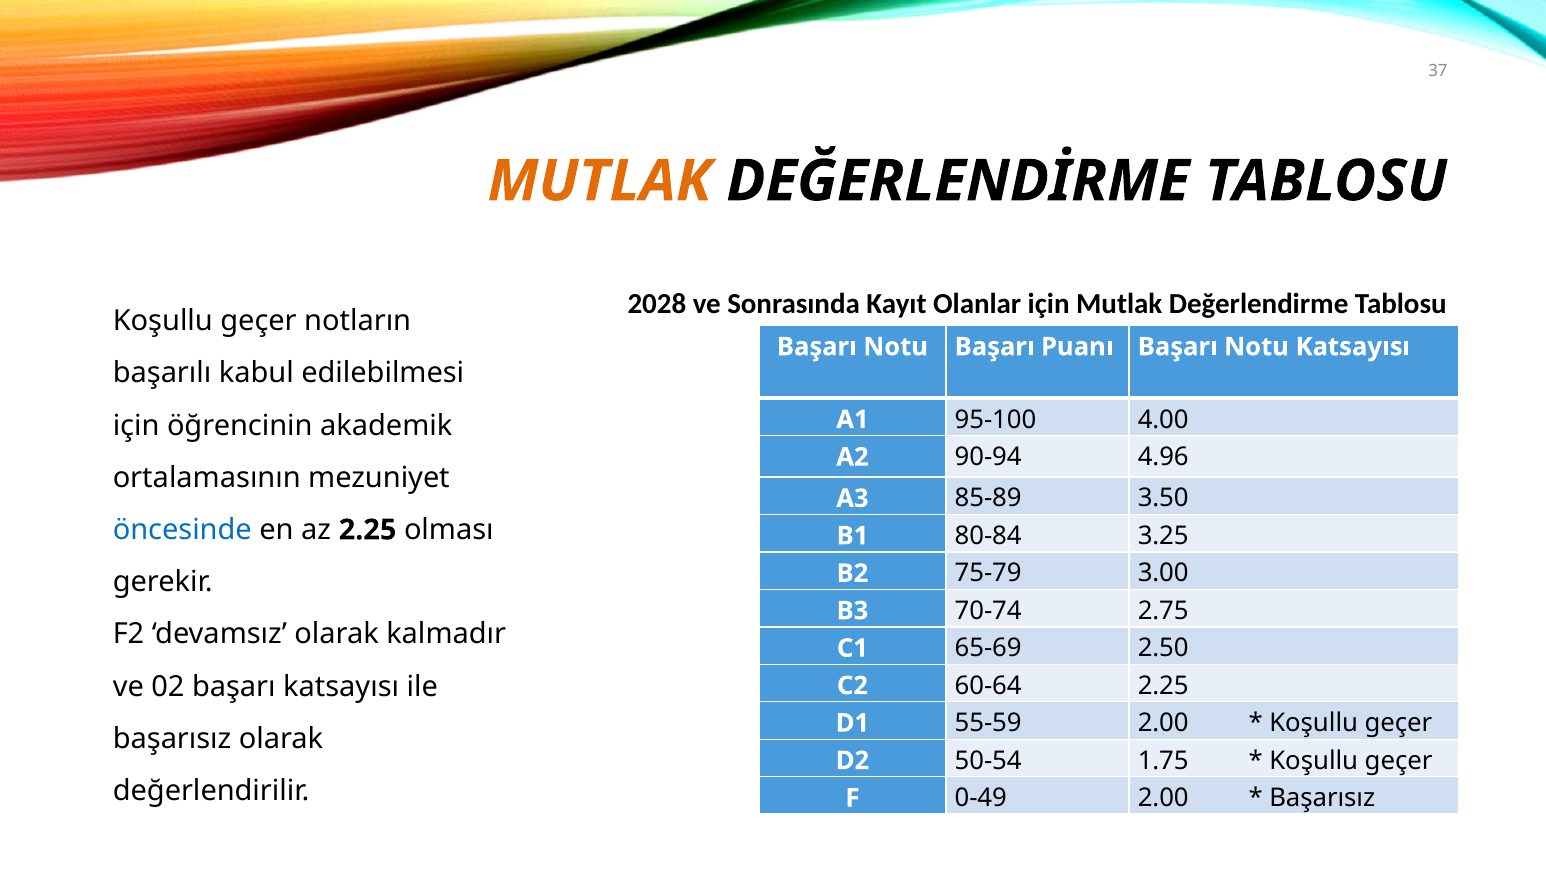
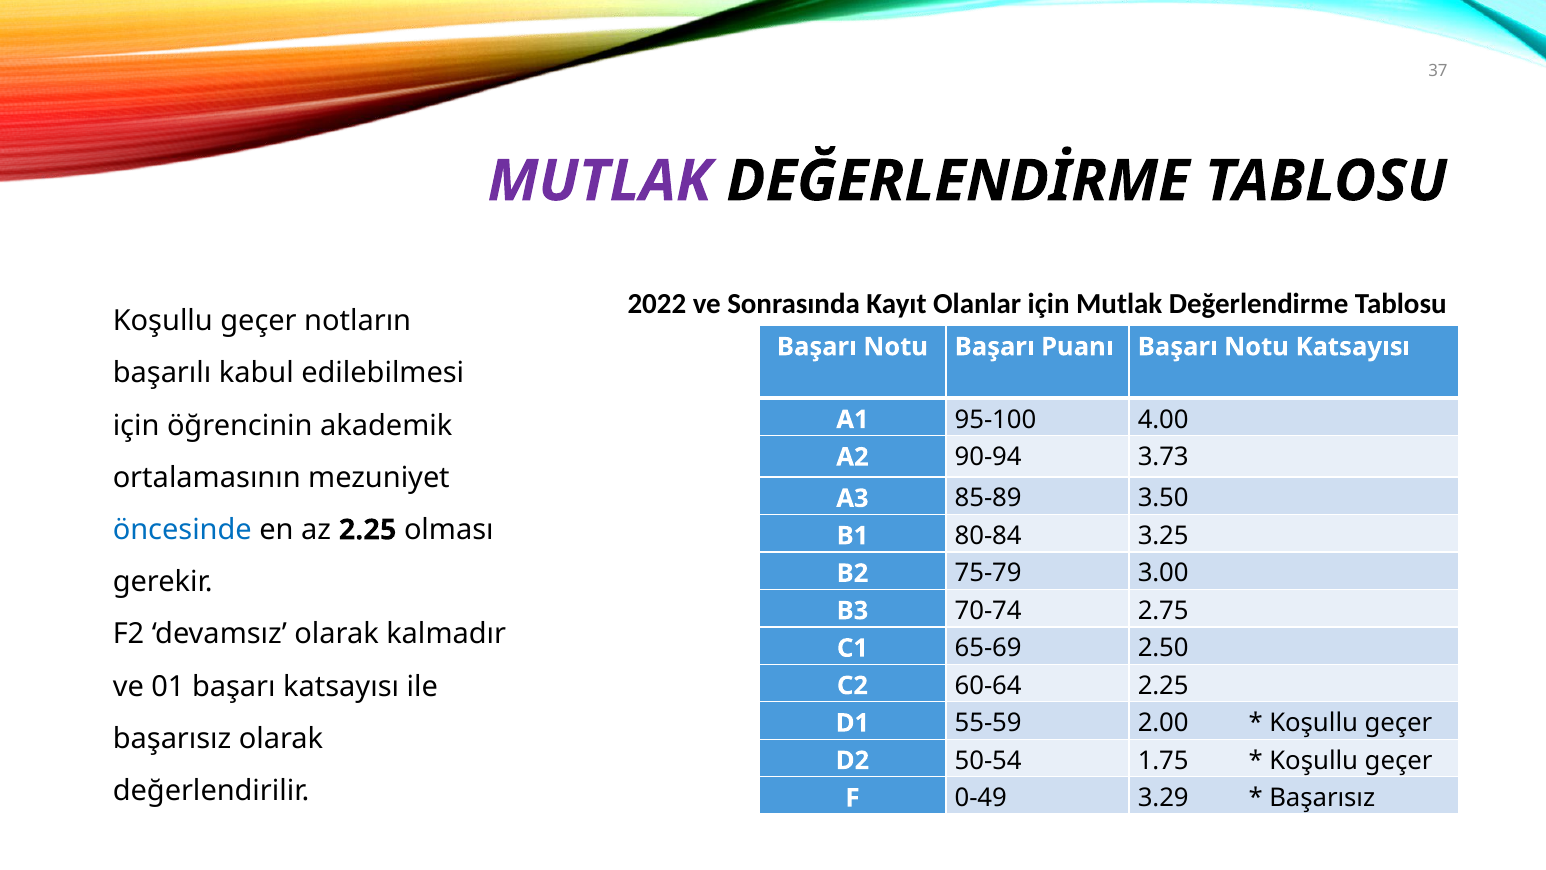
MUTLAK at (599, 181) colour: orange -> purple
2028: 2028 -> 2022
4.96: 4.96 -> 3.73
02: 02 -> 01
0-49 2.00: 2.00 -> 3.29
